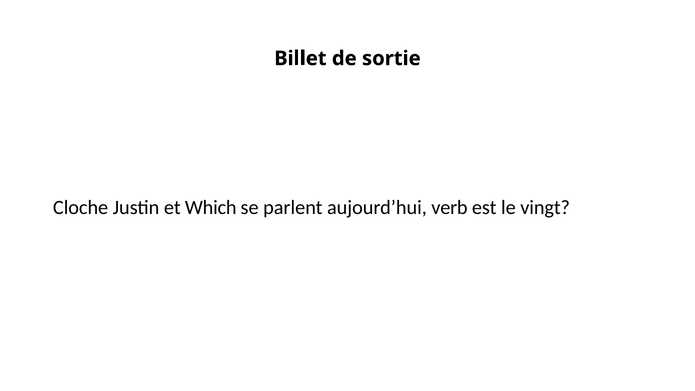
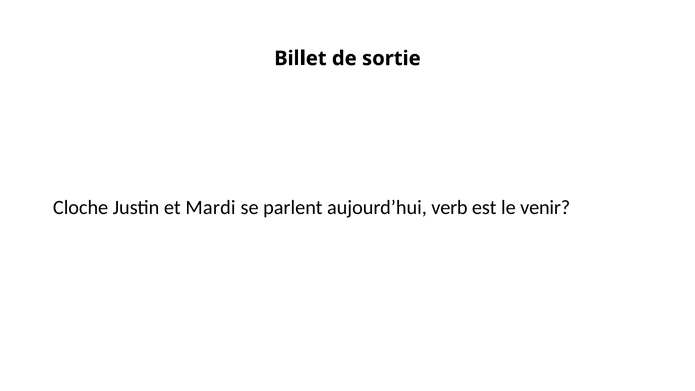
Which: Which -> Mardi
vingt: vingt -> venir
